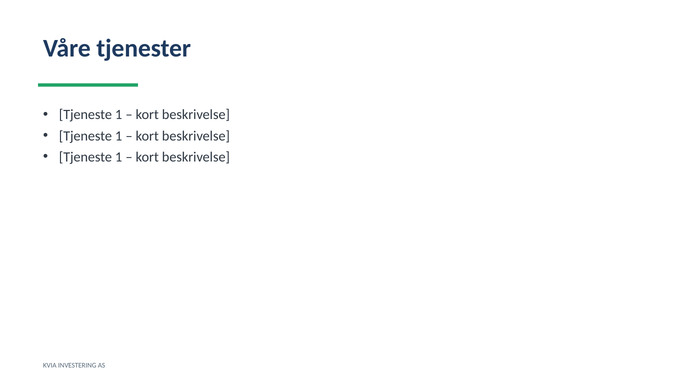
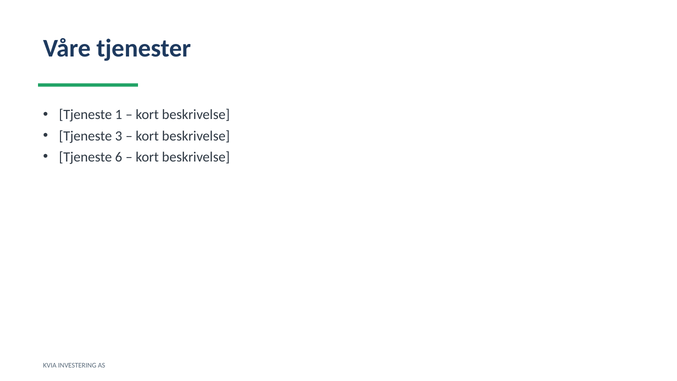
1 at (119, 136): 1 -> 3
1 at (119, 157): 1 -> 6
